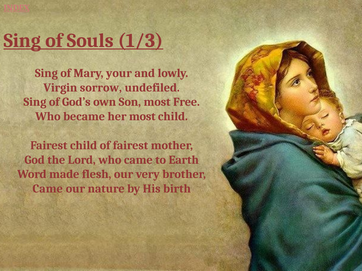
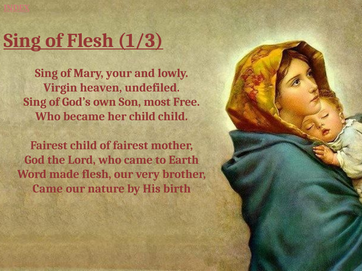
of Souls: Souls -> Flesh
sorrow: sorrow -> heaven
her most: most -> child
